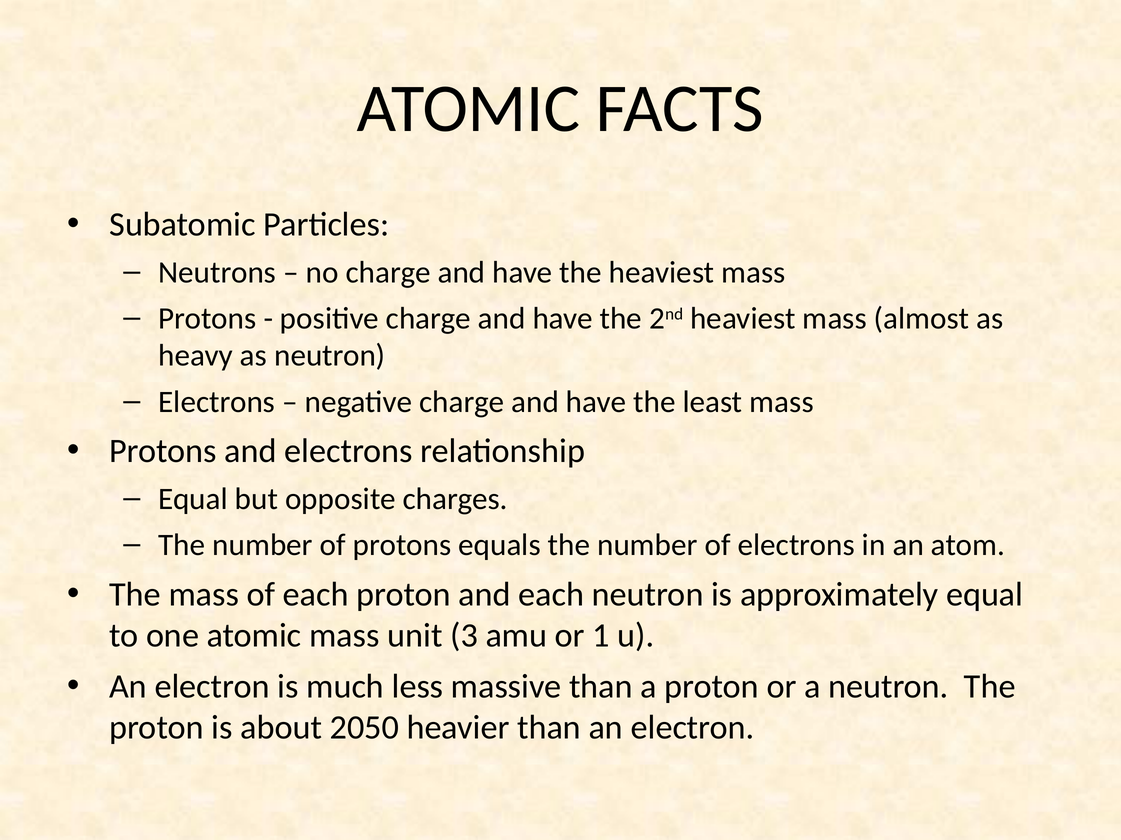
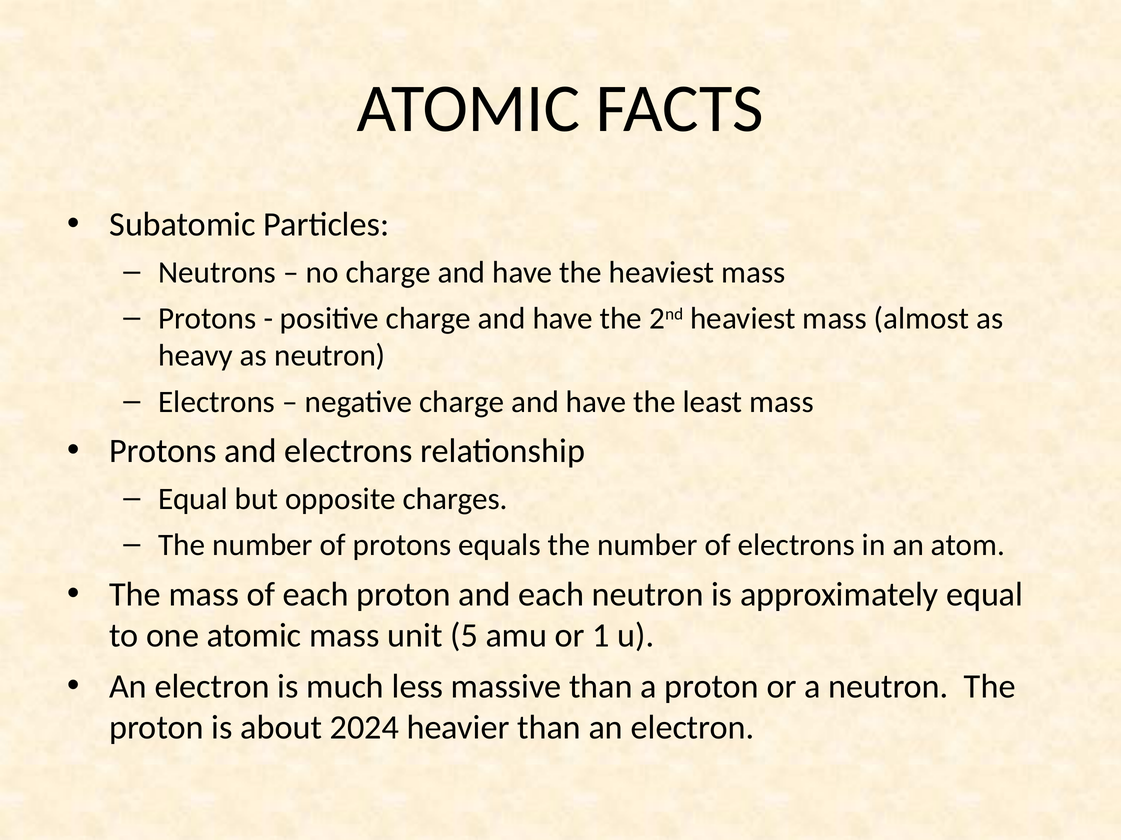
3: 3 -> 5
2050: 2050 -> 2024
